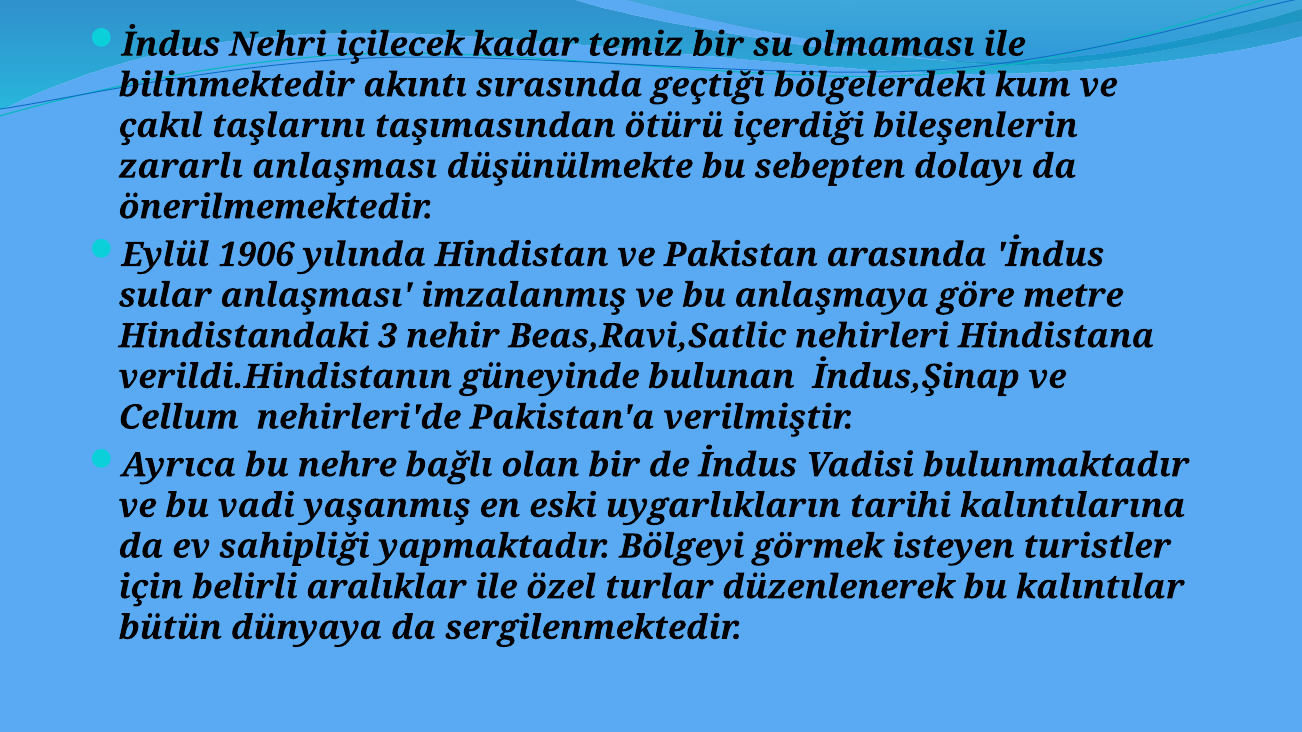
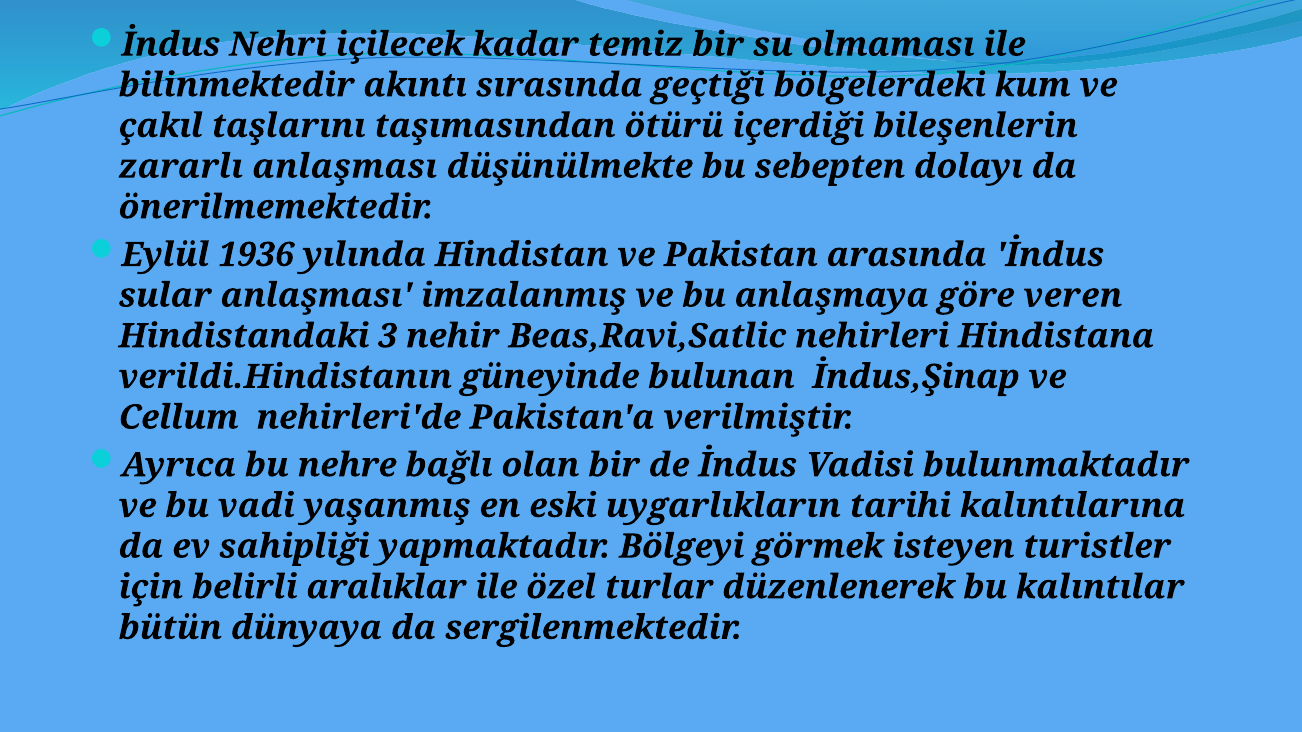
1906: 1906 -> 1936
metre: metre -> veren
